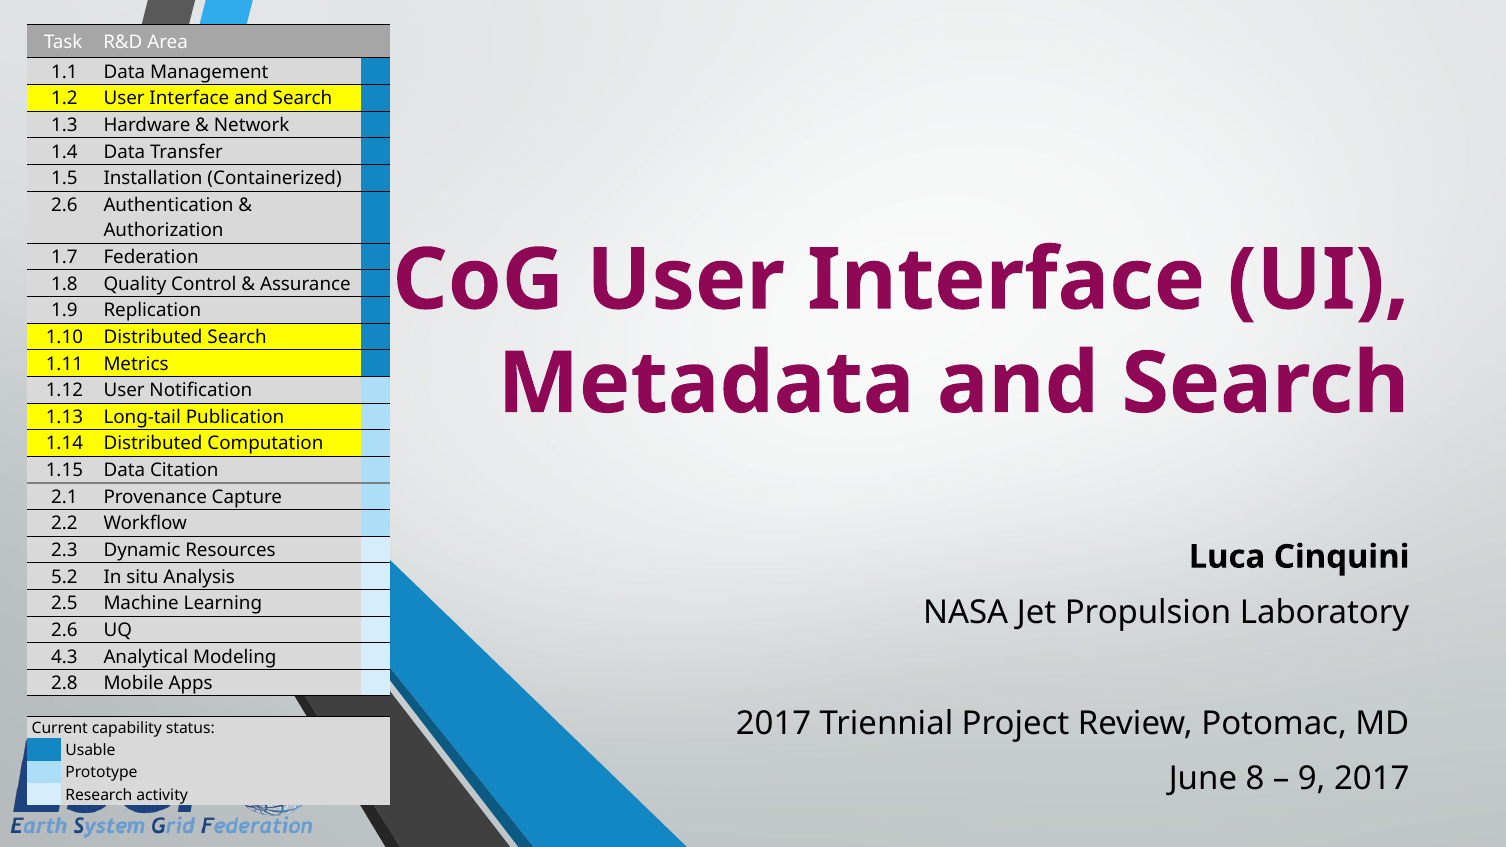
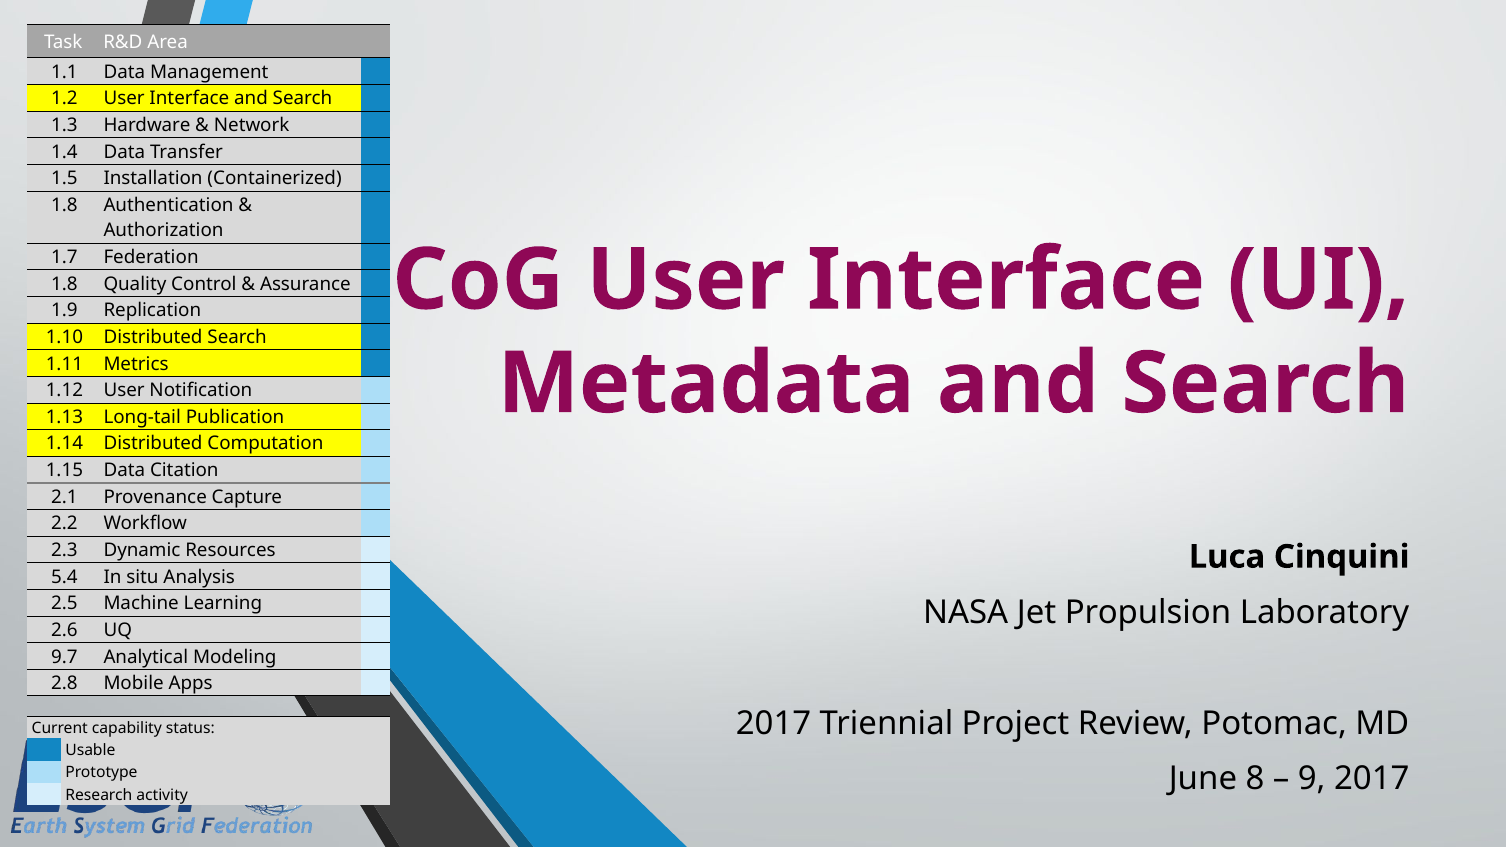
2.6 at (64, 205): 2.6 -> 1.8
5.2: 5.2 -> 5.4
4.3: 4.3 -> 9.7
